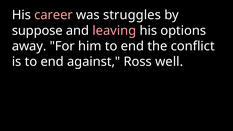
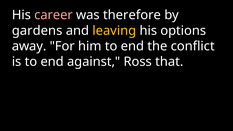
struggles: struggles -> therefore
suppose: suppose -> gardens
leaving colour: pink -> yellow
well: well -> that
